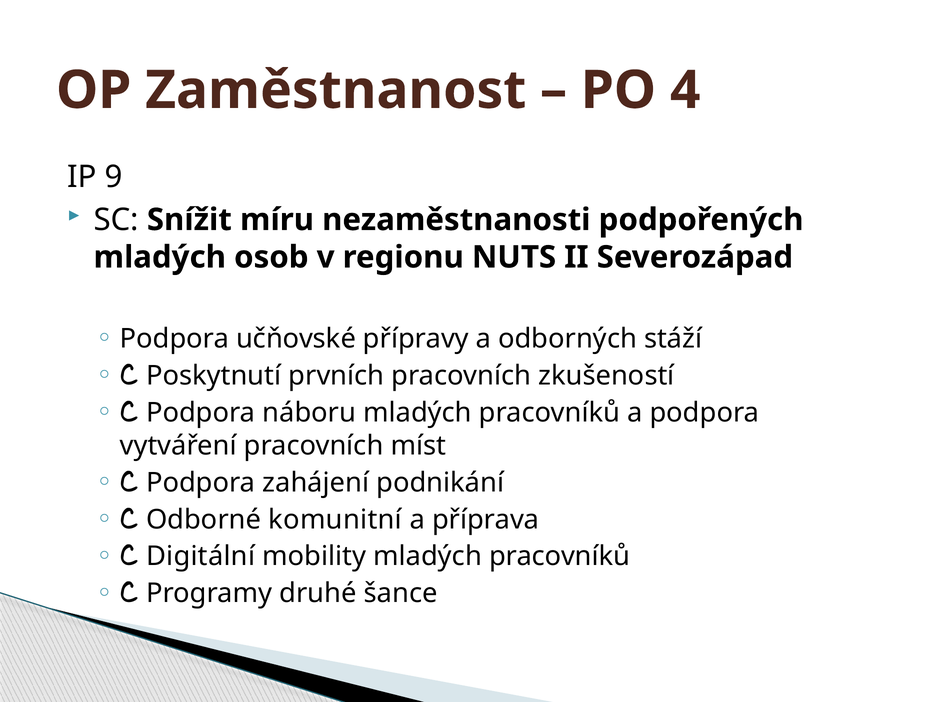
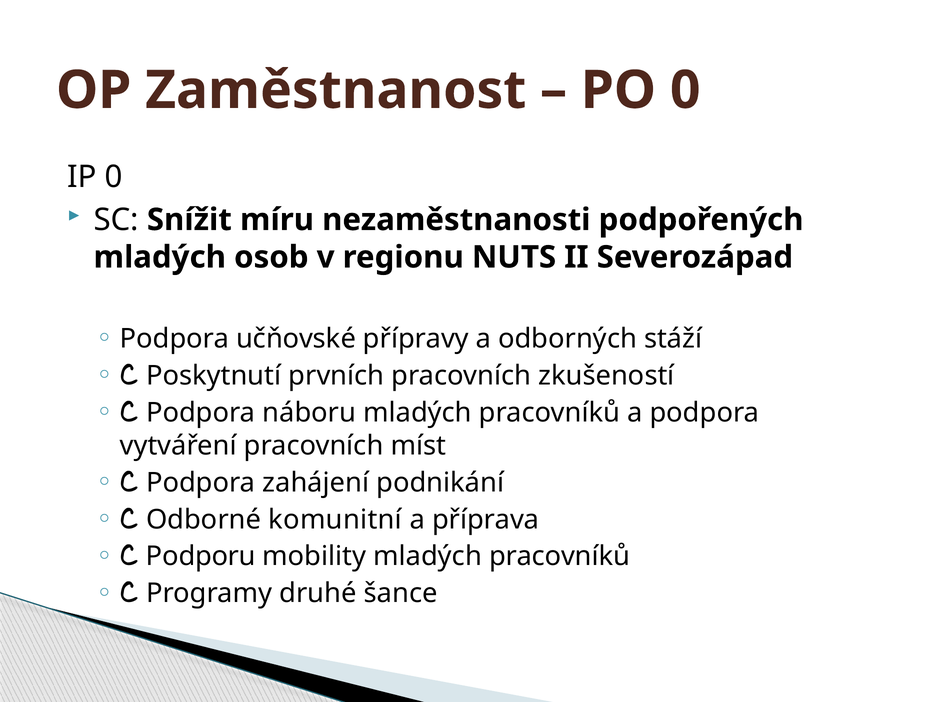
PO 4: 4 -> 0
IP 9: 9 -> 0
Digitální: Digitální -> Podporu
